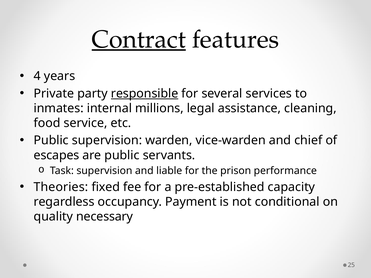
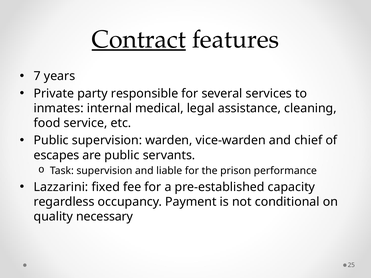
4: 4 -> 7
responsible underline: present -> none
millions: millions -> medical
Theories: Theories -> Lazzarini
